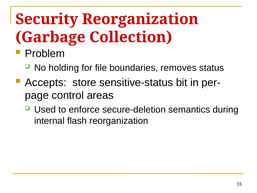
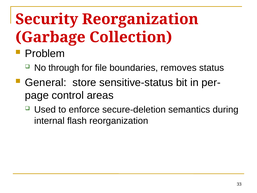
holding: holding -> through
Accepts: Accepts -> General
